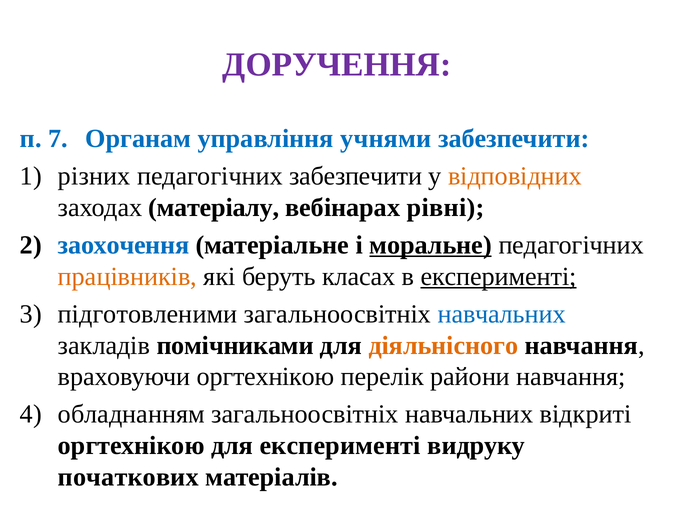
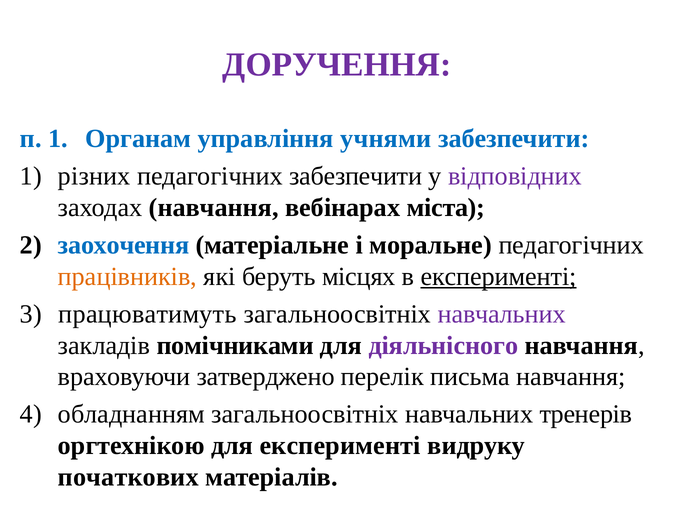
п 7: 7 -> 1
відповідних colour: orange -> purple
заходах матеріалу: матеріалу -> навчання
рівні: рівні -> міста
моральне underline: present -> none
класах: класах -> місцях
підготовленими: підготовленими -> працюватимуть
навчальних at (502, 314) colour: blue -> purple
діяльнісного colour: orange -> purple
враховуючи оргтехнікою: оргтехнікою -> затверджено
райони: райони -> письма
відкриті: відкриті -> тренерів
